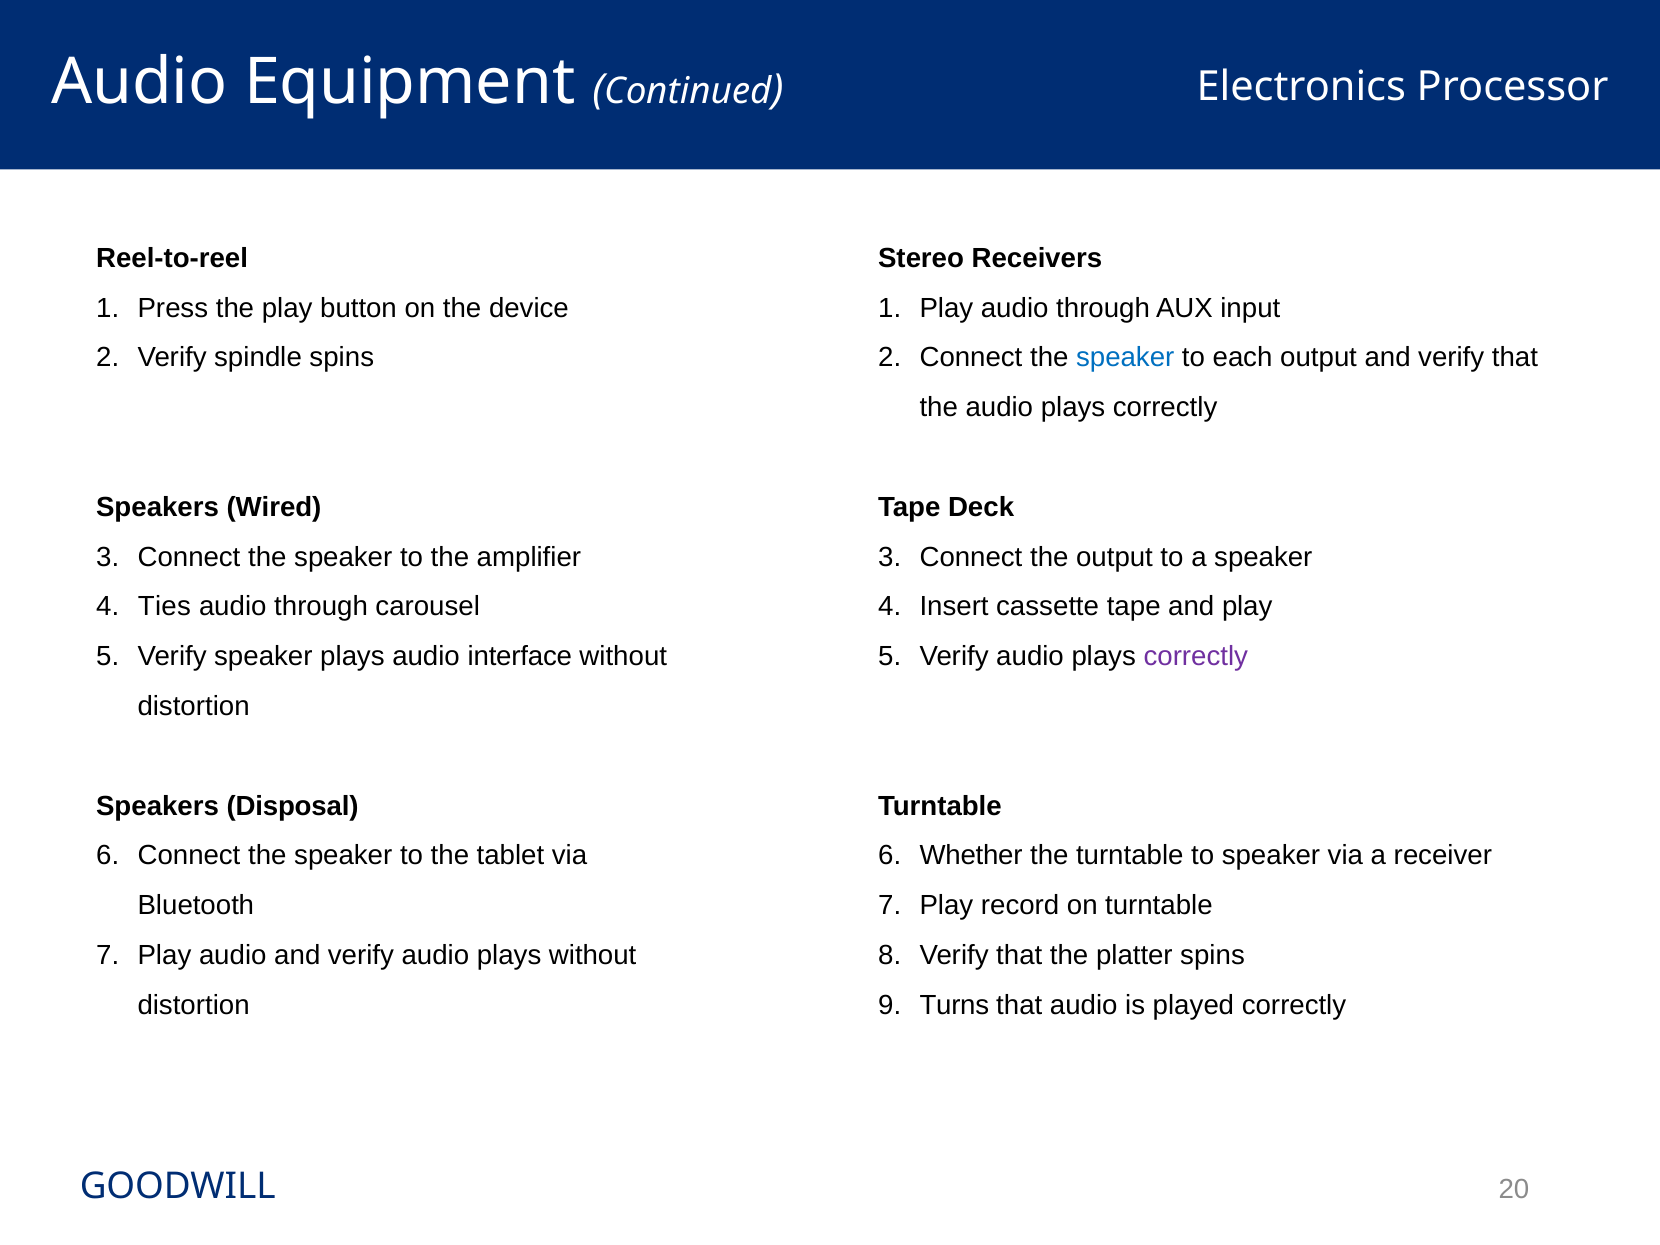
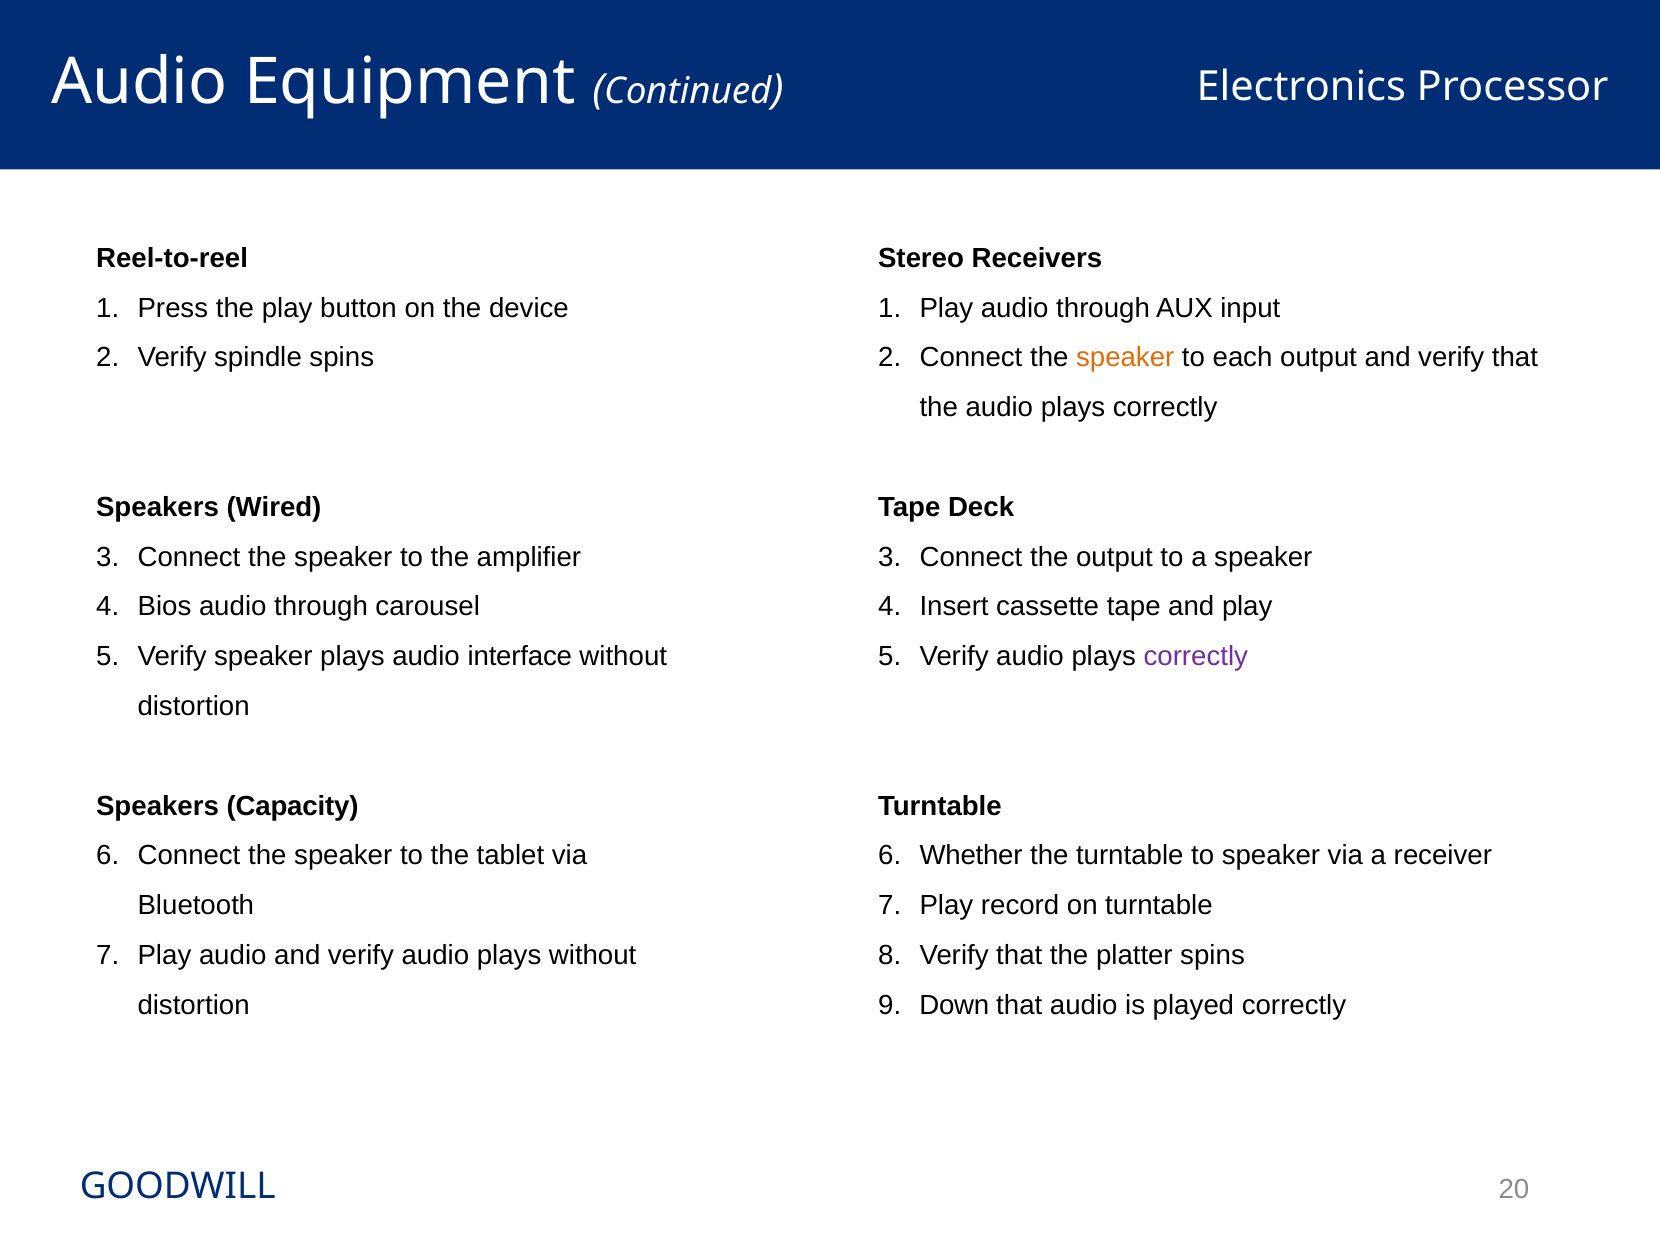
speaker at (1125, 358) colour: blue -> orange
Ties: Ties -> Bios
Disposal: Disposal -> Capacity
Turns: Turns -> Down
